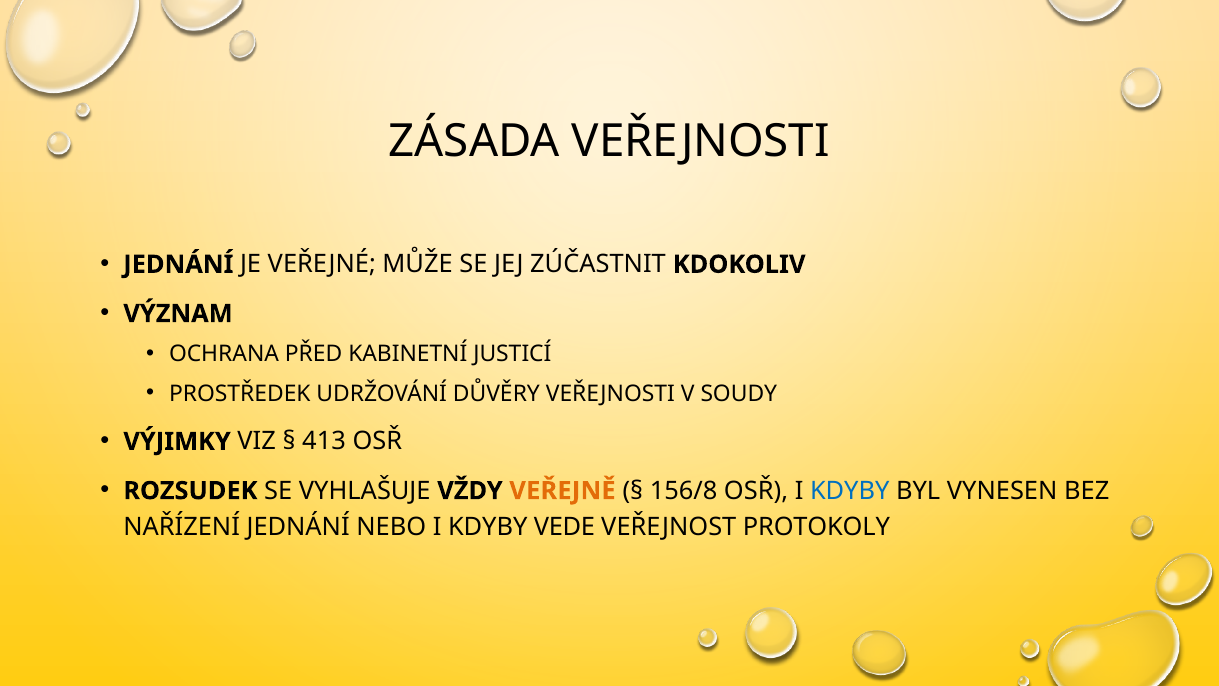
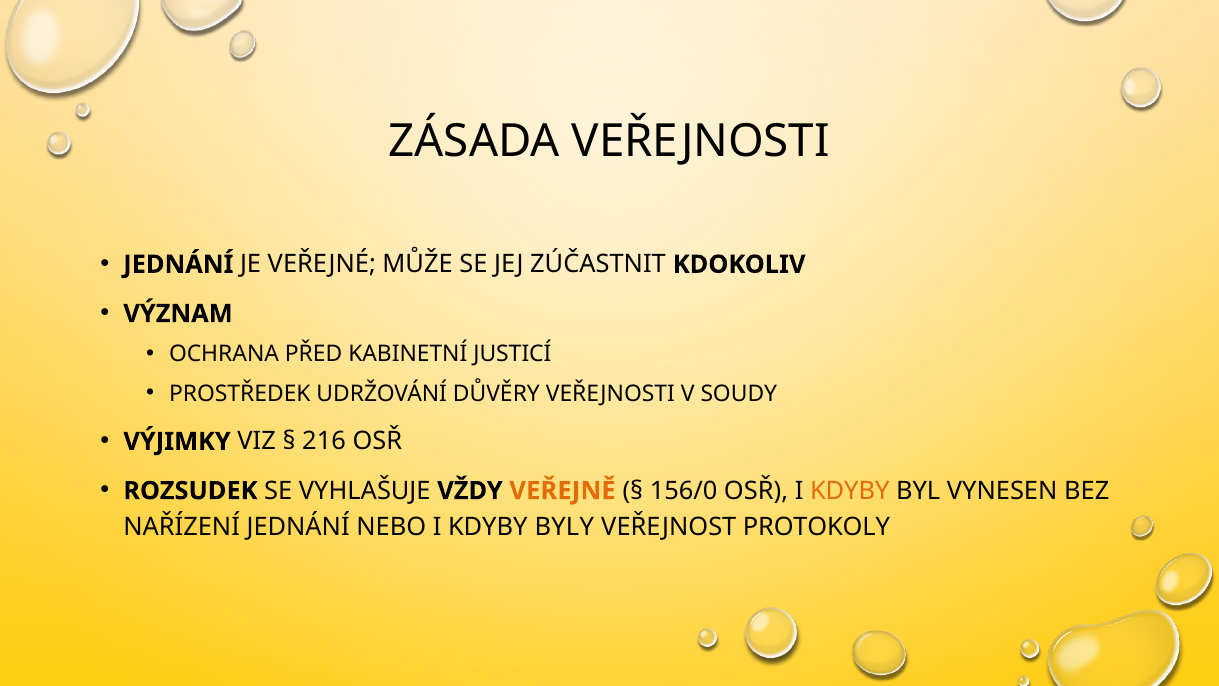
413: 413 -> 216
156/8: 156/8 -> 156/0
KDYBY at (850, 491) colour: blue -> orange
VEDE: VEDE -> BYLY
